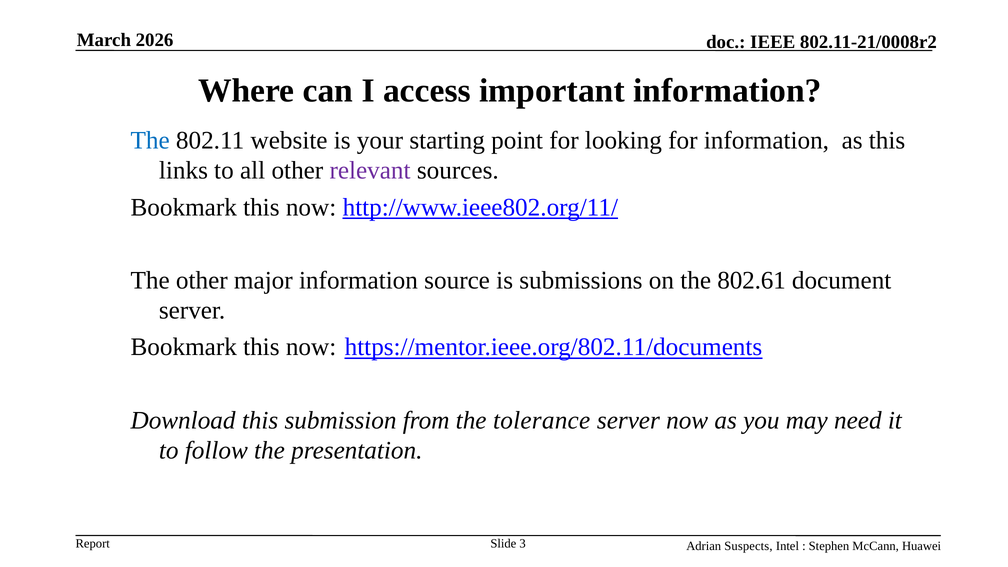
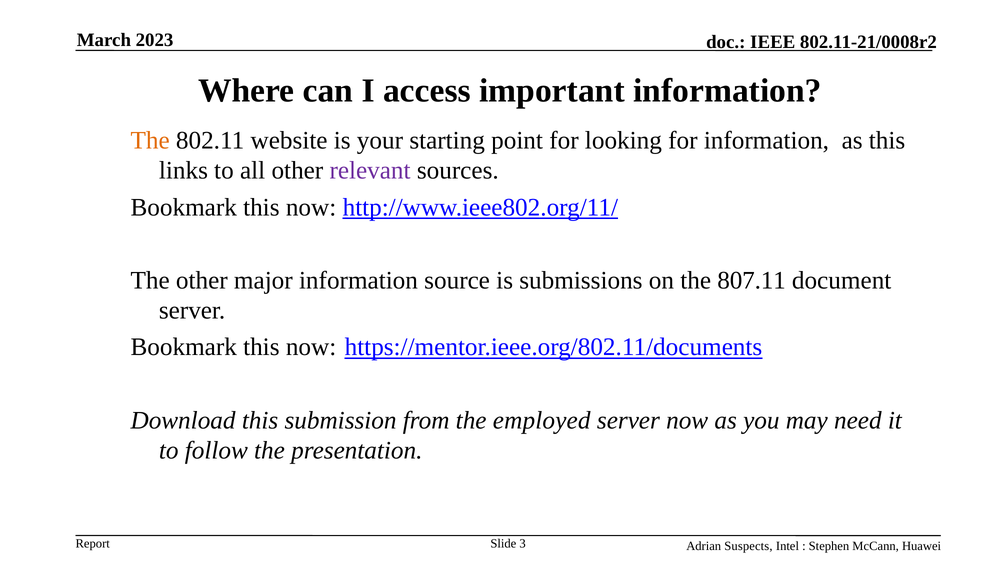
2026: 2026 -> 2023
The at (150, 140) colour: blue -> orange
802.61: 802.61 -> 807.11
tolerance: tolerance -> employed
